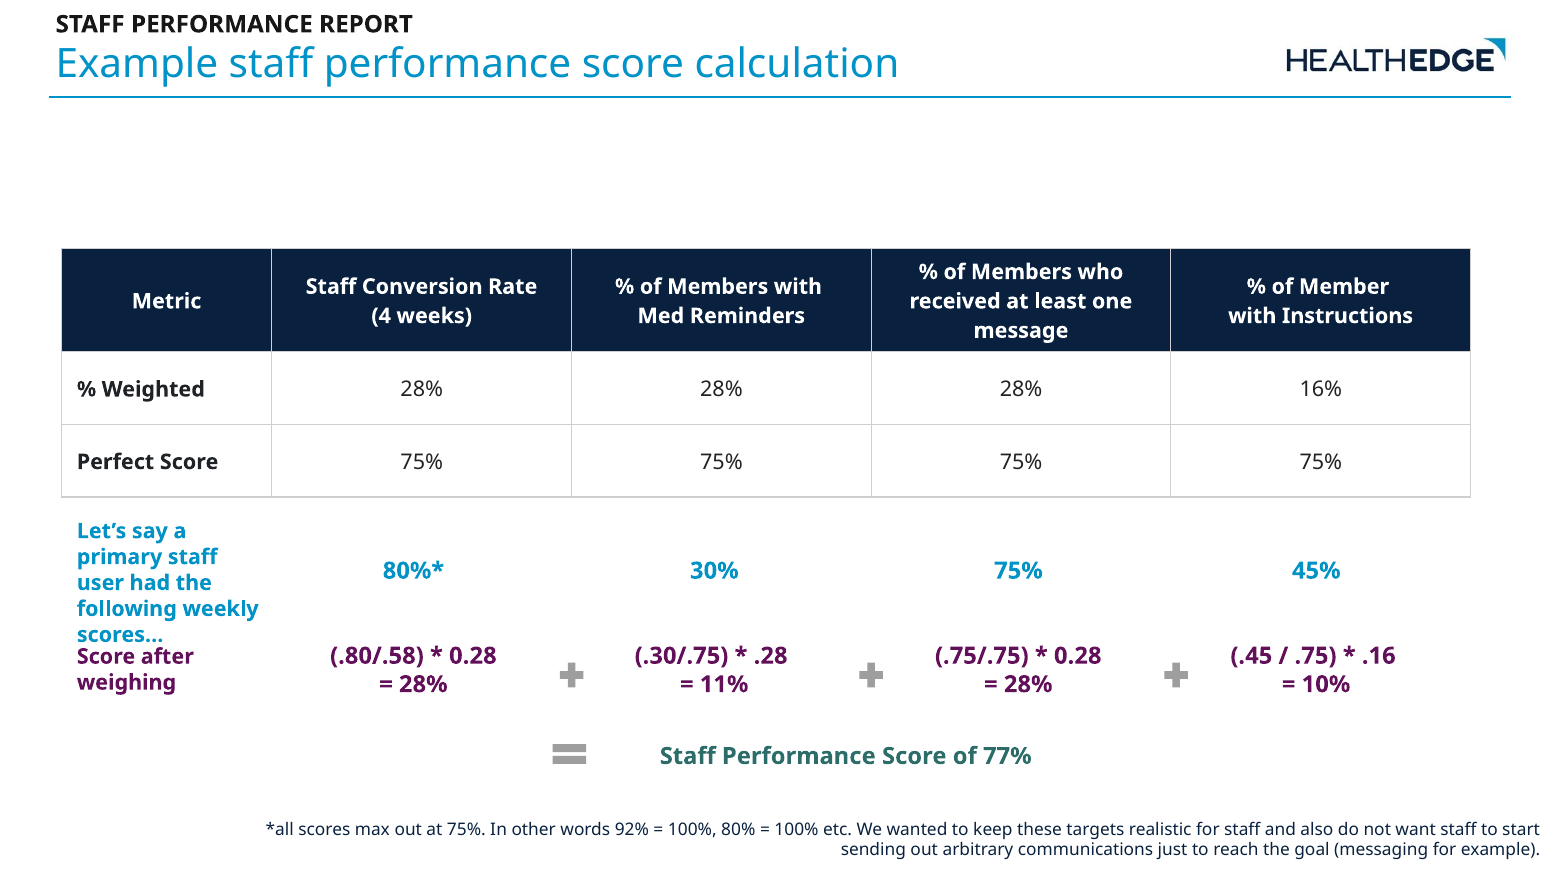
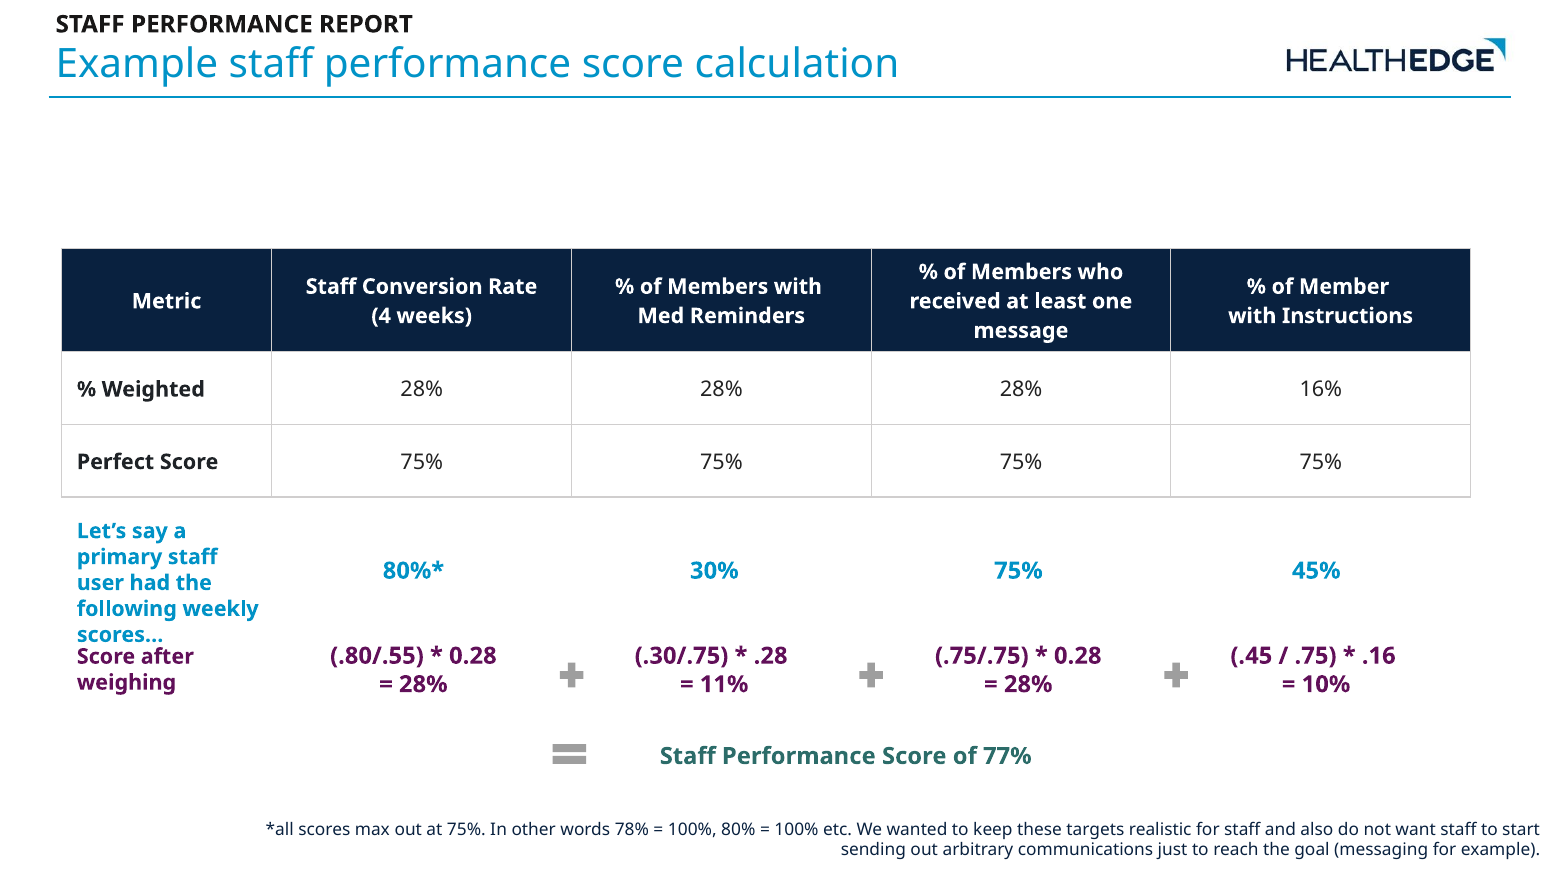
.80/.58: .80/.58 -> .80/.55
92%: 92% -> 78%
